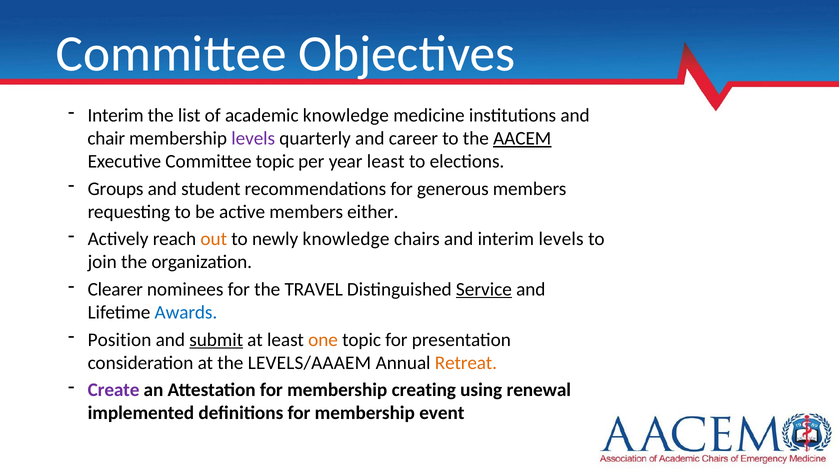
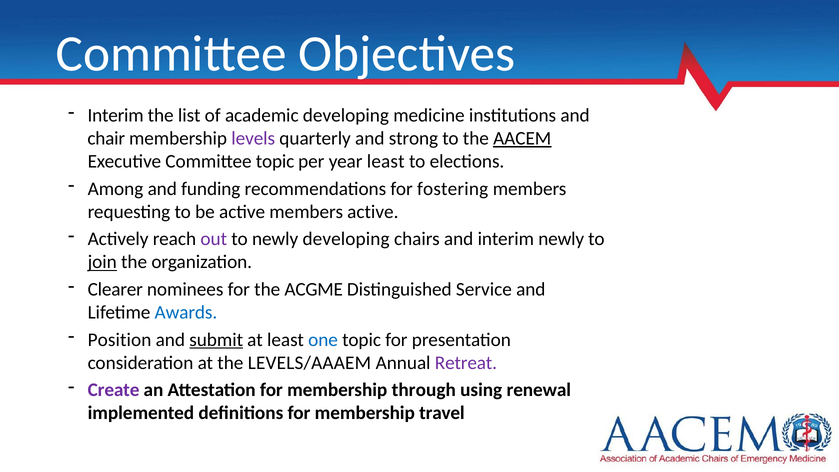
academic knowledge: knowledge -> developing
career: career -> strong
Groups: Groups -> Among
student: student -> funding
generous: generous -> fostering
members either: either -> active
out colour: orange -> purple
newly knowledge: knowledge -> developing
interim levels: levels -> newly
join underline: none -> present
TRAVEL: TRAVEL -> ACGME
Service underline: present -> none
one colour: orange -> blue
Retreat colour: orange -> purple
creating: creating -> through
event: event -> travel
